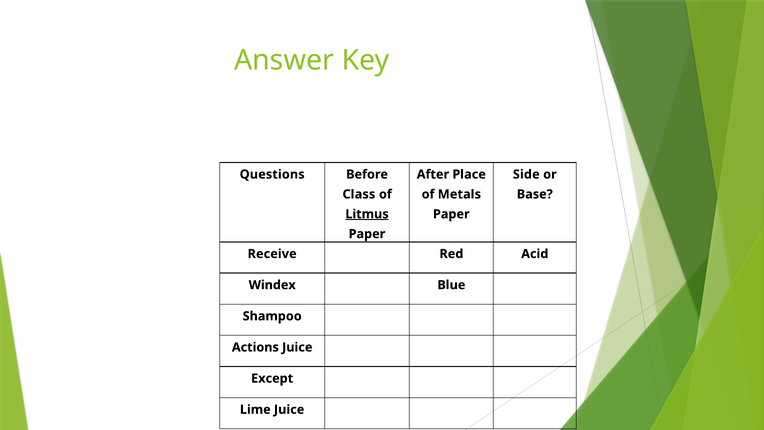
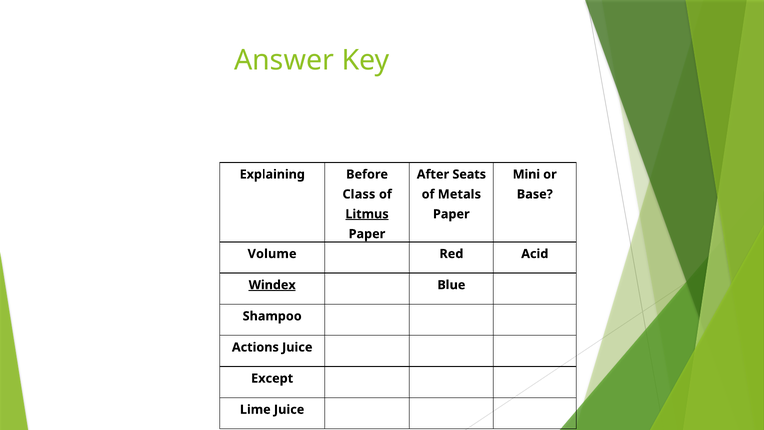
Questions: Questions -> Explaining
Place: Place -> Seats
Side: Side -> Mini
Receive: Receive -> Volume
Windex underline: none -> present
